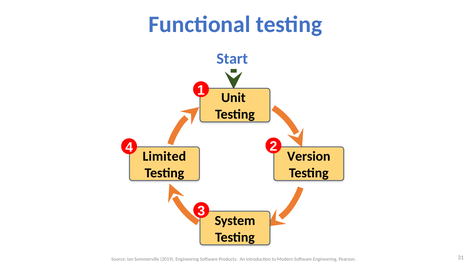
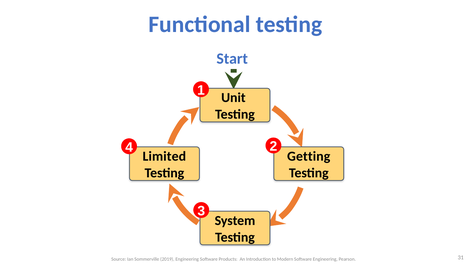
Version: Version -> Getting
